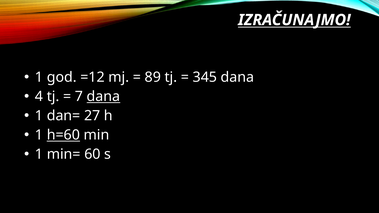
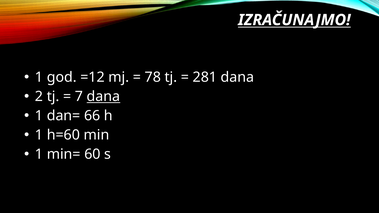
89: 89 -> 78
345: 345 -> 281
4: 4 -> 2
27: 27 -> 66
h=60 underline: present -> none
